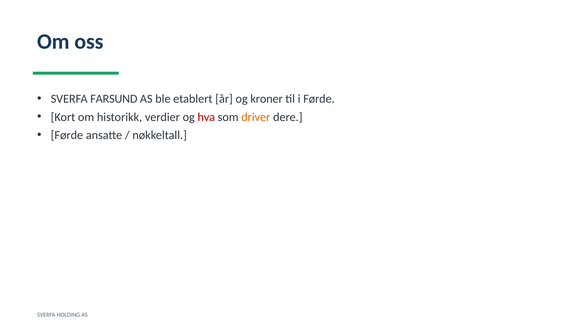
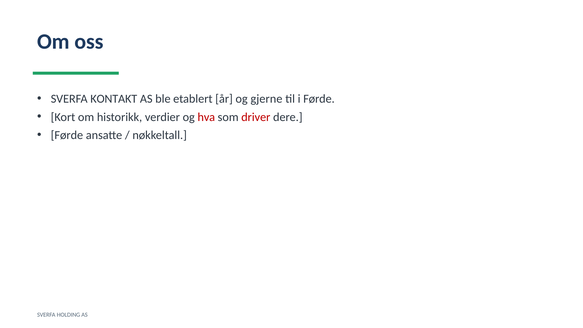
FARSUND: FARSUND -> KONTAKT
kroner: kroner -> gjerne
driver colour: orange -> red
